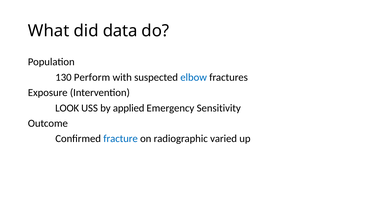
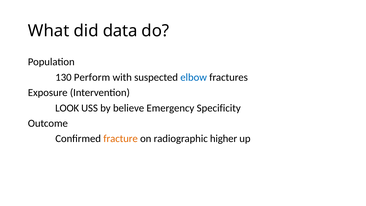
applied: applied -> believe
Sensitivity: Sensitivity -> Specificity
fracture colour: blue -> orange
varied: varied -> higher
